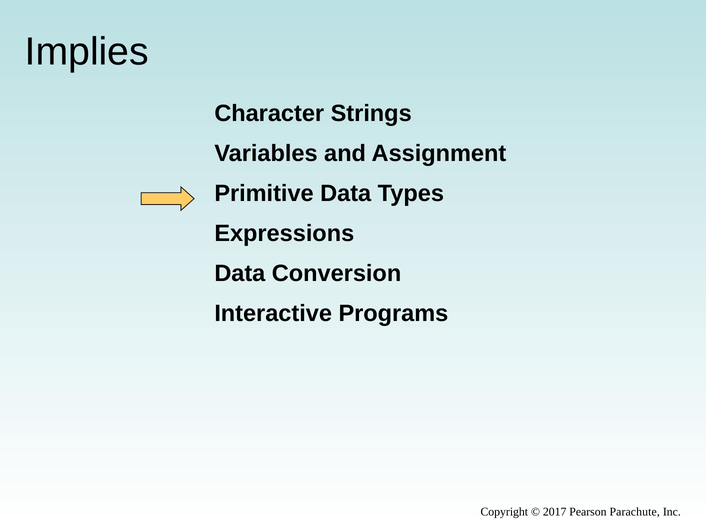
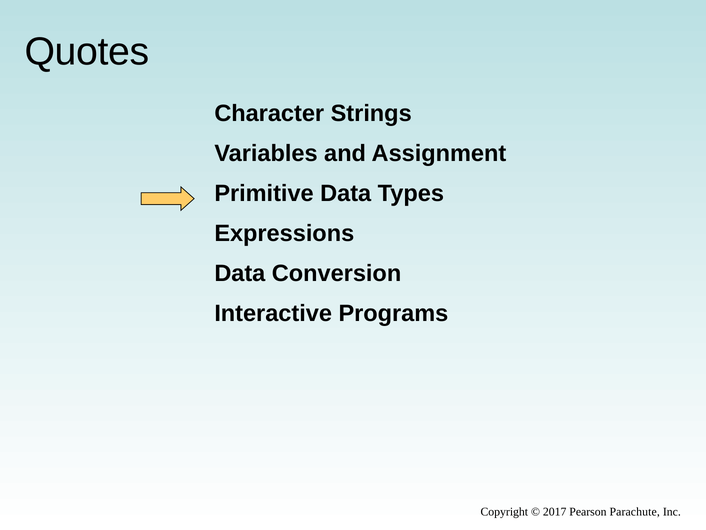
Implies: Implies -> Quotes
